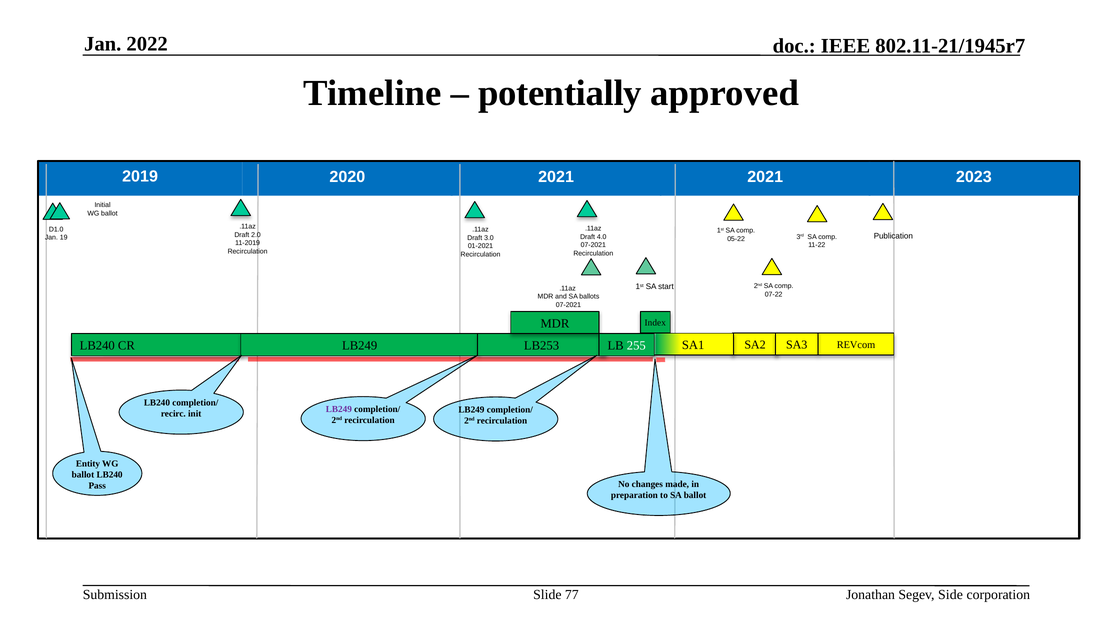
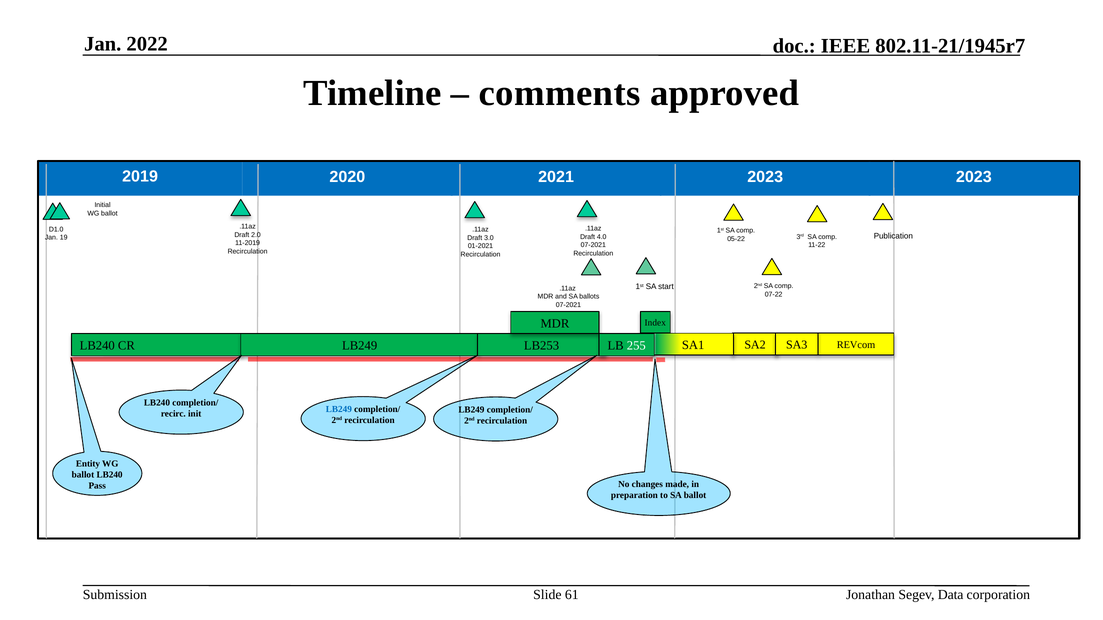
potentially: potentially -> comments
2019 2021: 2021 -> 2023
LB249 at (339, 409) colour: purple -> blue
77: 77 -> 61
Side: Side -> Data
